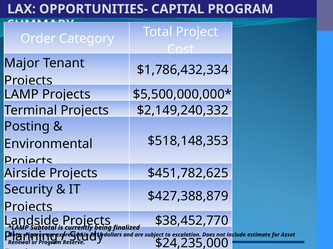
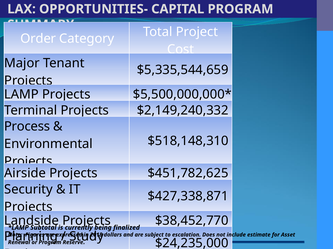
$1,786,432,334: $1,786,432,334 -> $5,335,544,659
Posting: Posting -> Process
$518,148,353: $518,148,353 -> $518,148,310
$427,388,879: $427,388,879 -> $427,338,871
